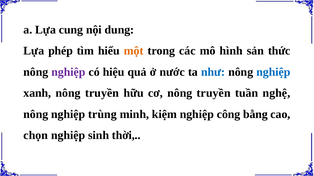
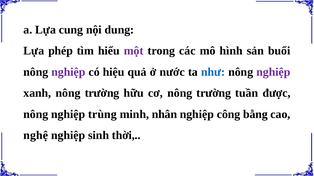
một colour: orange -> purple
thức: thức -> buổi
nghiệp at (273, 72) colour: blue -> purple
xanh nông truyền: truyền -> trường
cơ nông truyền: truyền -> trường
nghệ: nghệ -> được
kiệm: kiệm -> nhân
chọn: chọn -> nghệ
